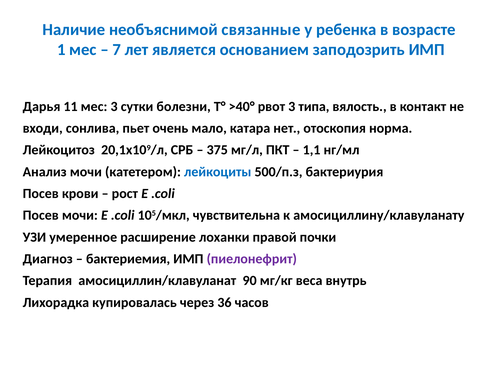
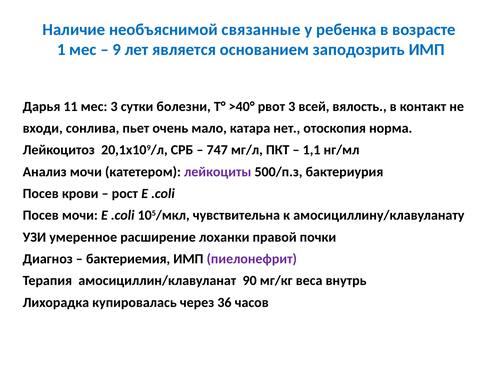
7: 7 -> 9
типа: типа -> всей
375: 375 -> 747
лейкоциты colour: blue -> purple
